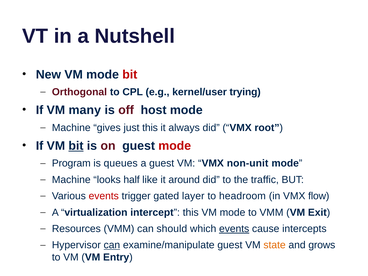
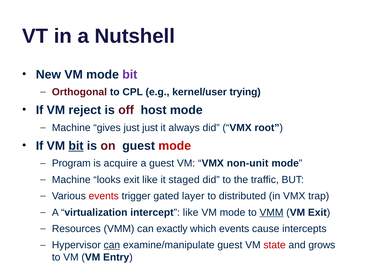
bit at (130, 75) colour: red -> purple
many: many -> reject
just this: this -> just
queues: queues -> acquire
looks half: half -> exit
around: around -> staged
headroom: headroom -> distributed
flow: flow -> trap
intercept this: this -> like
VMM at (271, 212) underline: none -> present
should: should -> exactly
events at (234, 229) underline: present -> none
state colour: orange -> red
